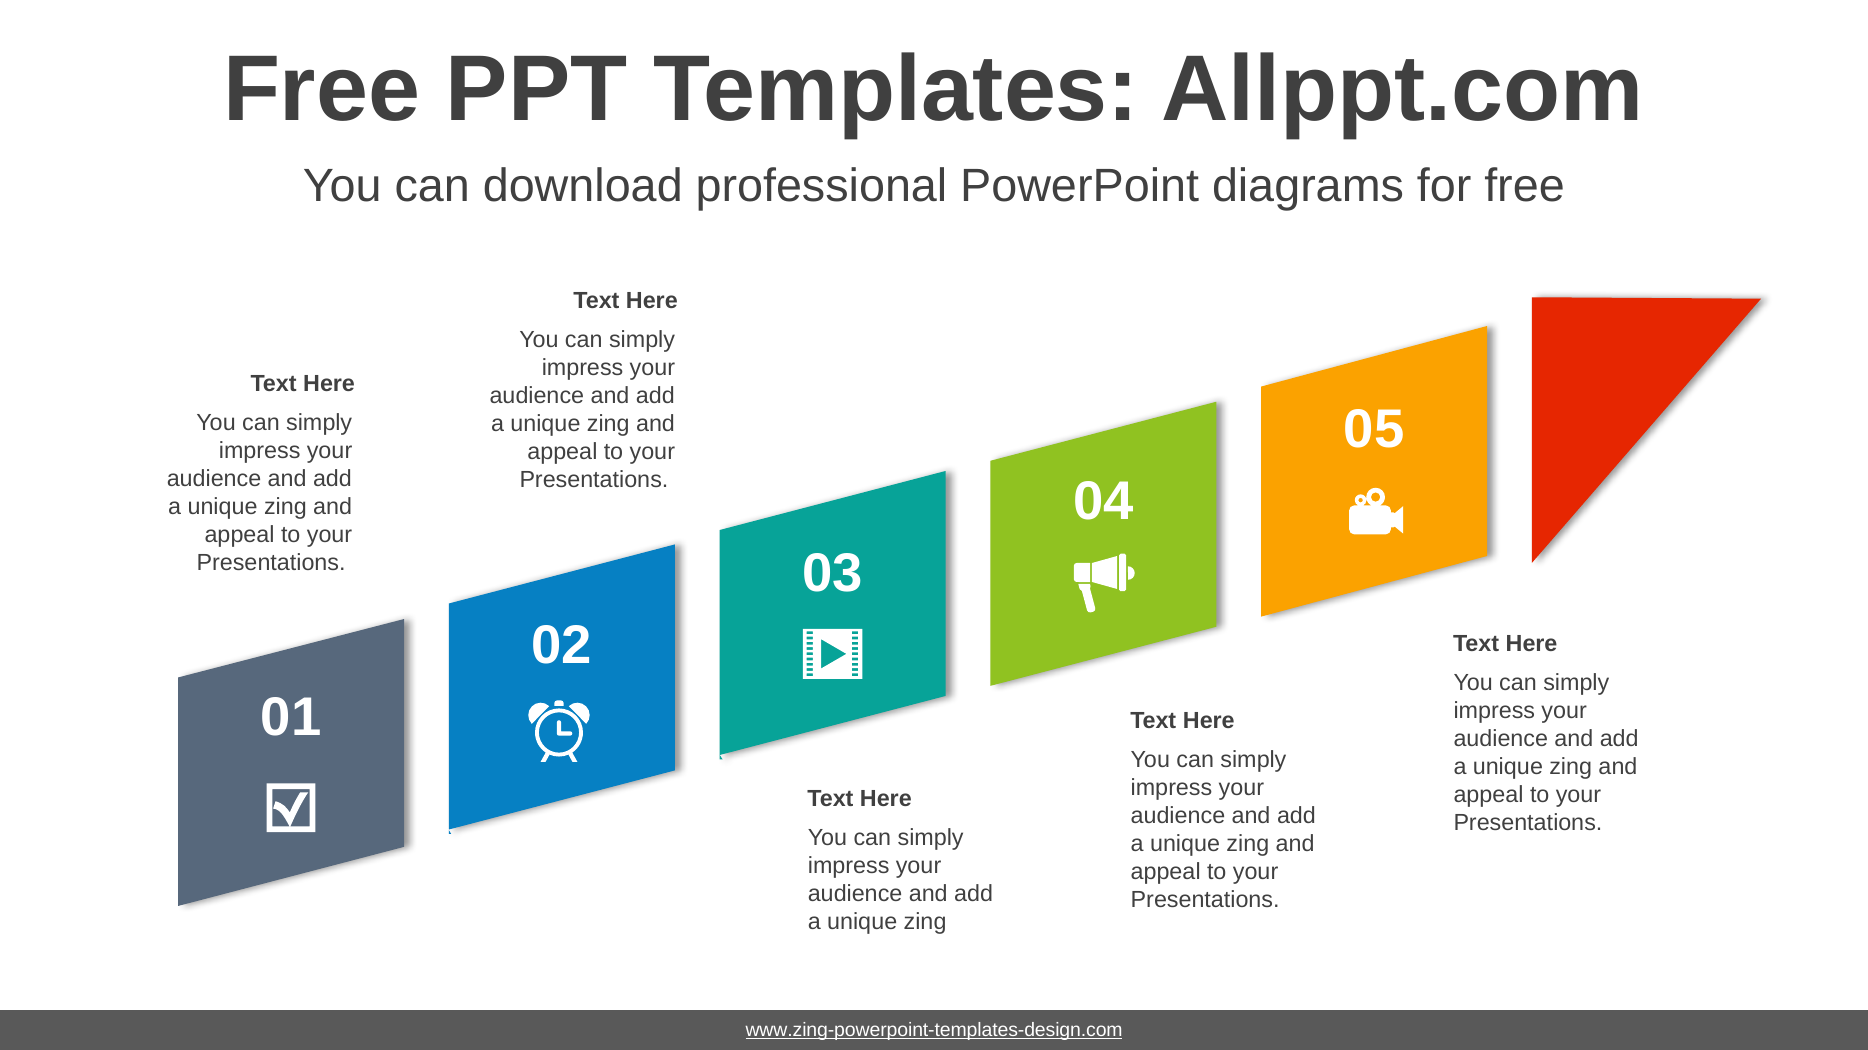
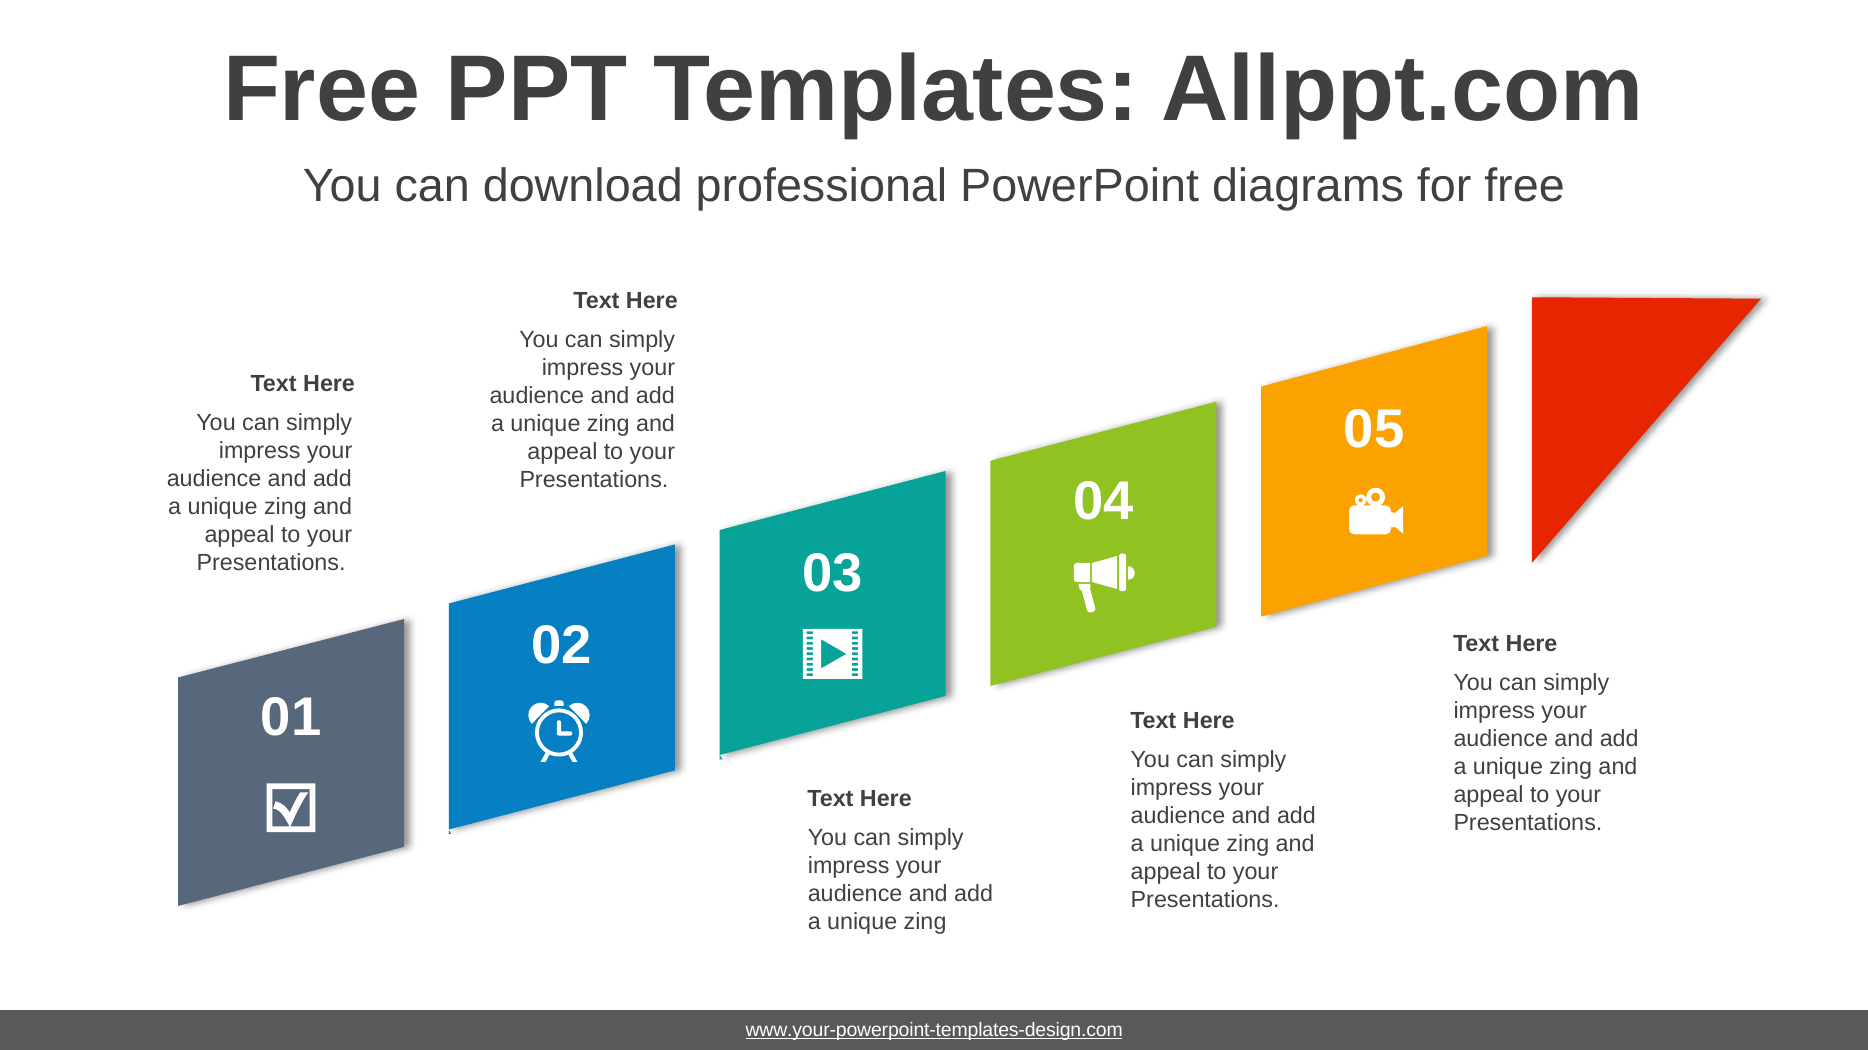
www.zing-powerpoint-templates-design.com: www.zing-powerpoint-templates-design.com -> www.your-powerpoint-templates-design.com
